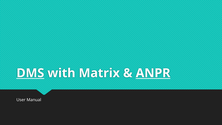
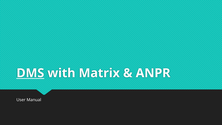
ANPR underline: present -> none
